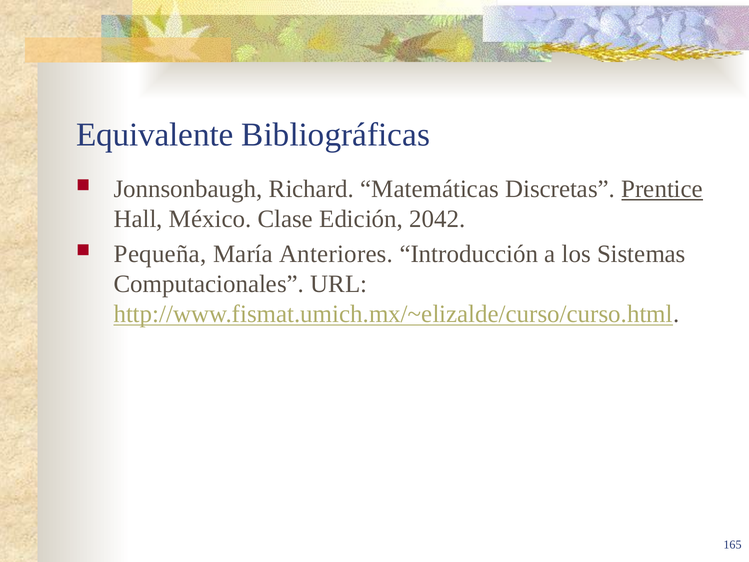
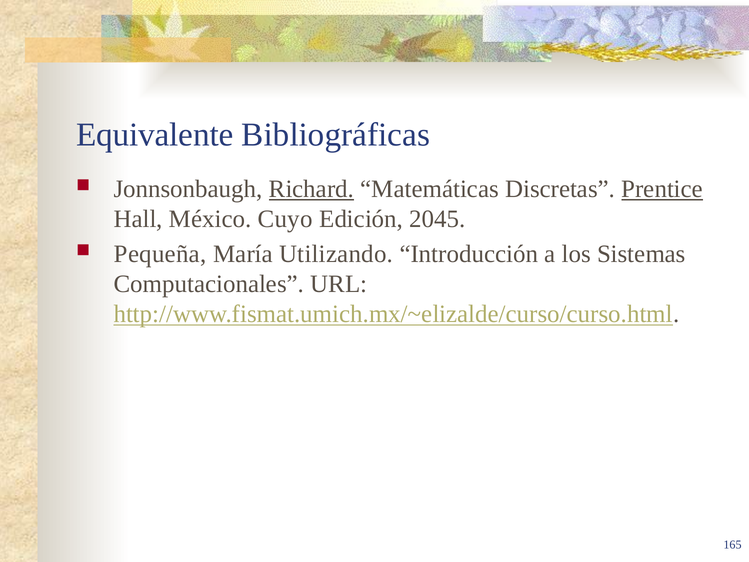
Richard underline: none -> present
Clase: Clase -> Cuyo
2042: 2042 -> 2045
Anteriores: Anteriores -> Utilizando
